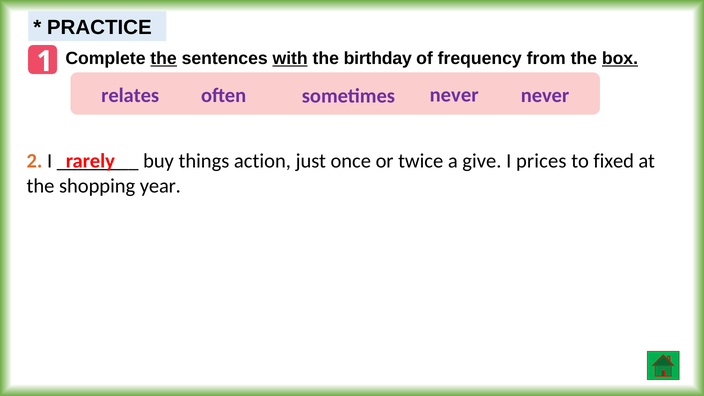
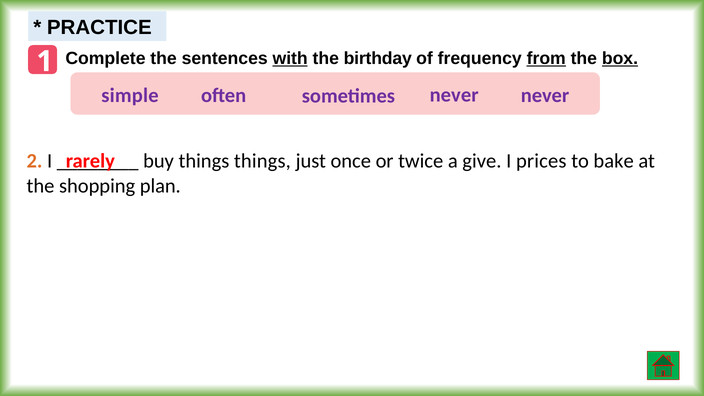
the at (164, 59) underline: present -> none
from underline: none -> present
relates: relates -> simple
things action: action -> things
fixed: fixed -> bake
year: year -> plan
